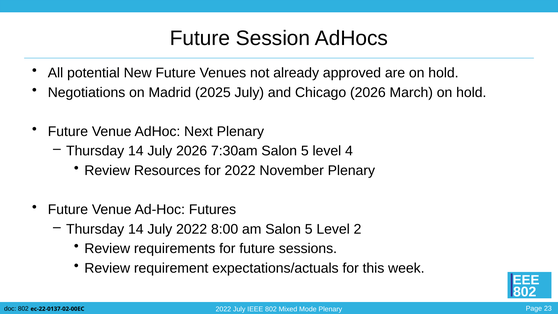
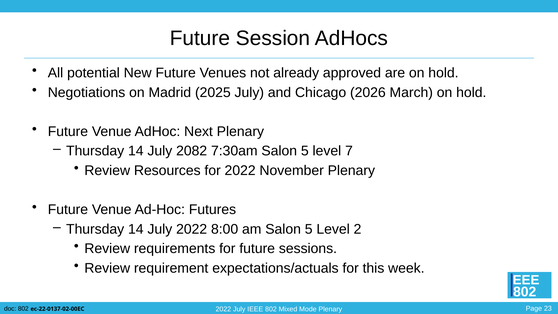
July 2026: 2026 -> 2082
4: 4 -> 7
